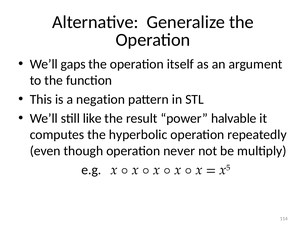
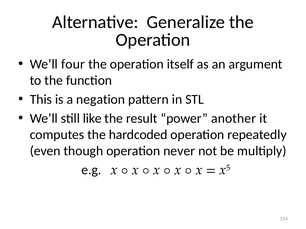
gaps: gaps -> four
halvable: halvable -> another
hyperbolic: hyperbolic -> hardcoded
